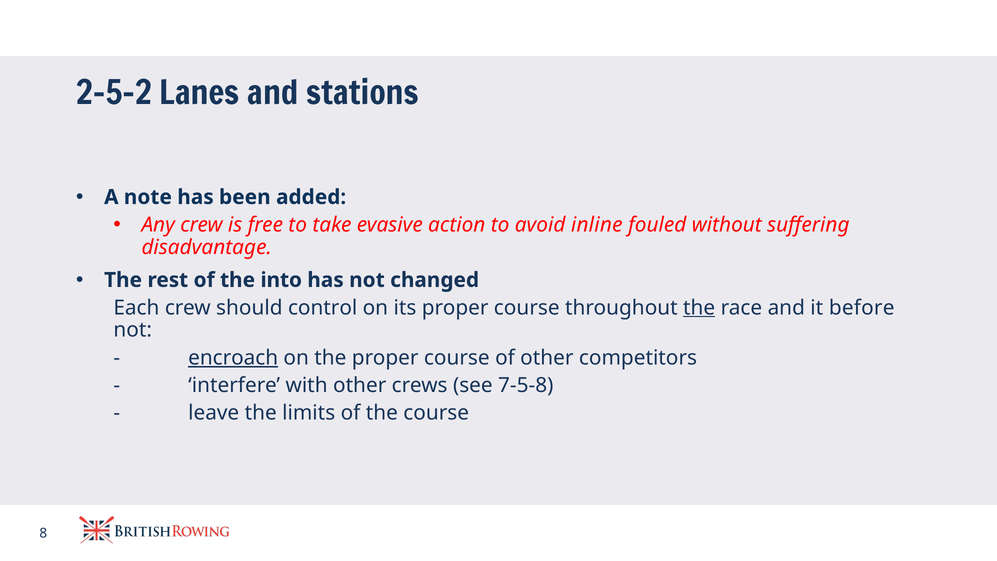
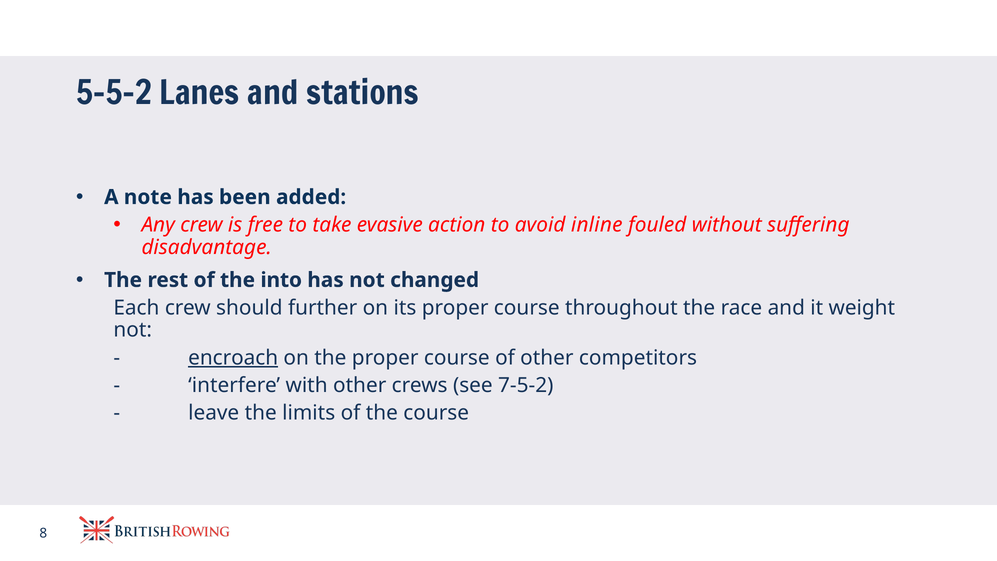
2-5-2: 2-5-2 -> 5-5-2
control: control -> further
the at (699, 308) underline: present -> none
before: before -> weight
7-5-8: 7-5-8 -> 7-5-2
